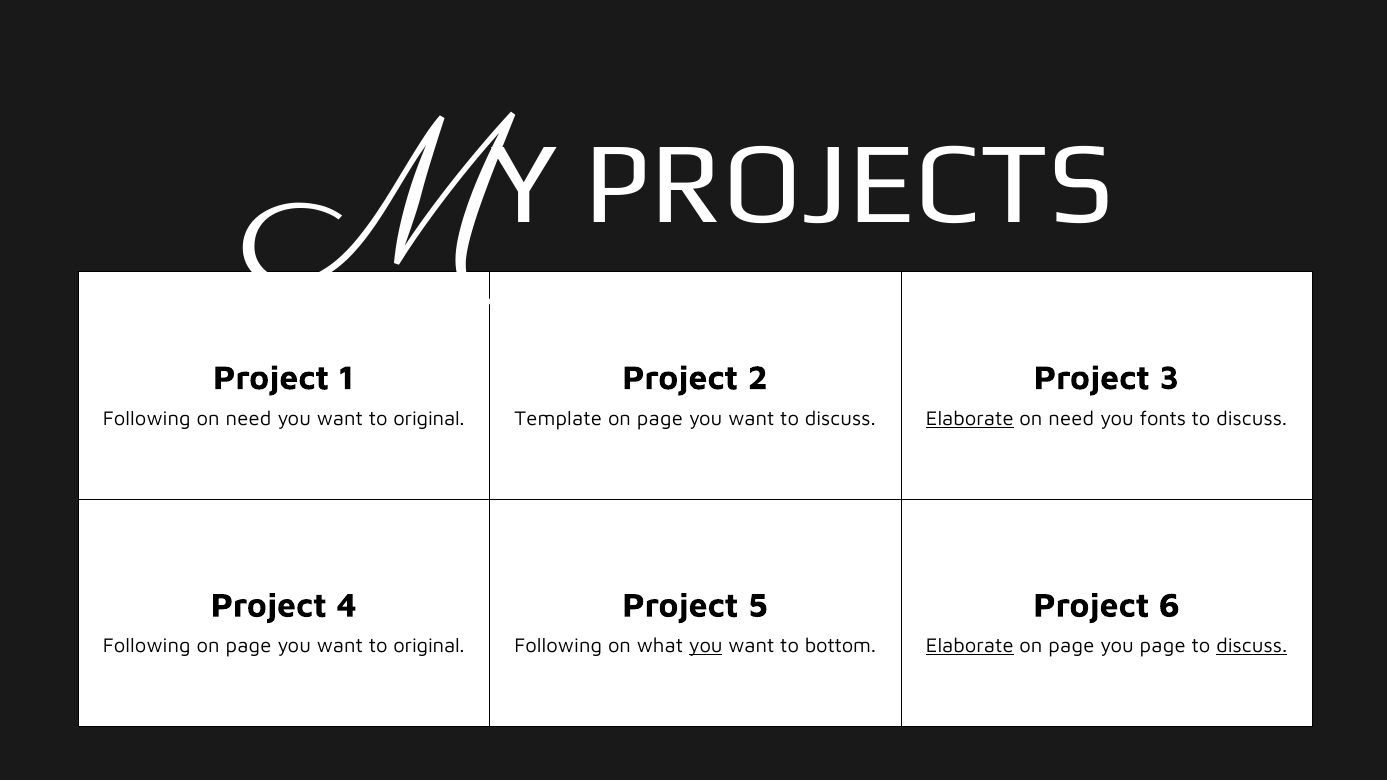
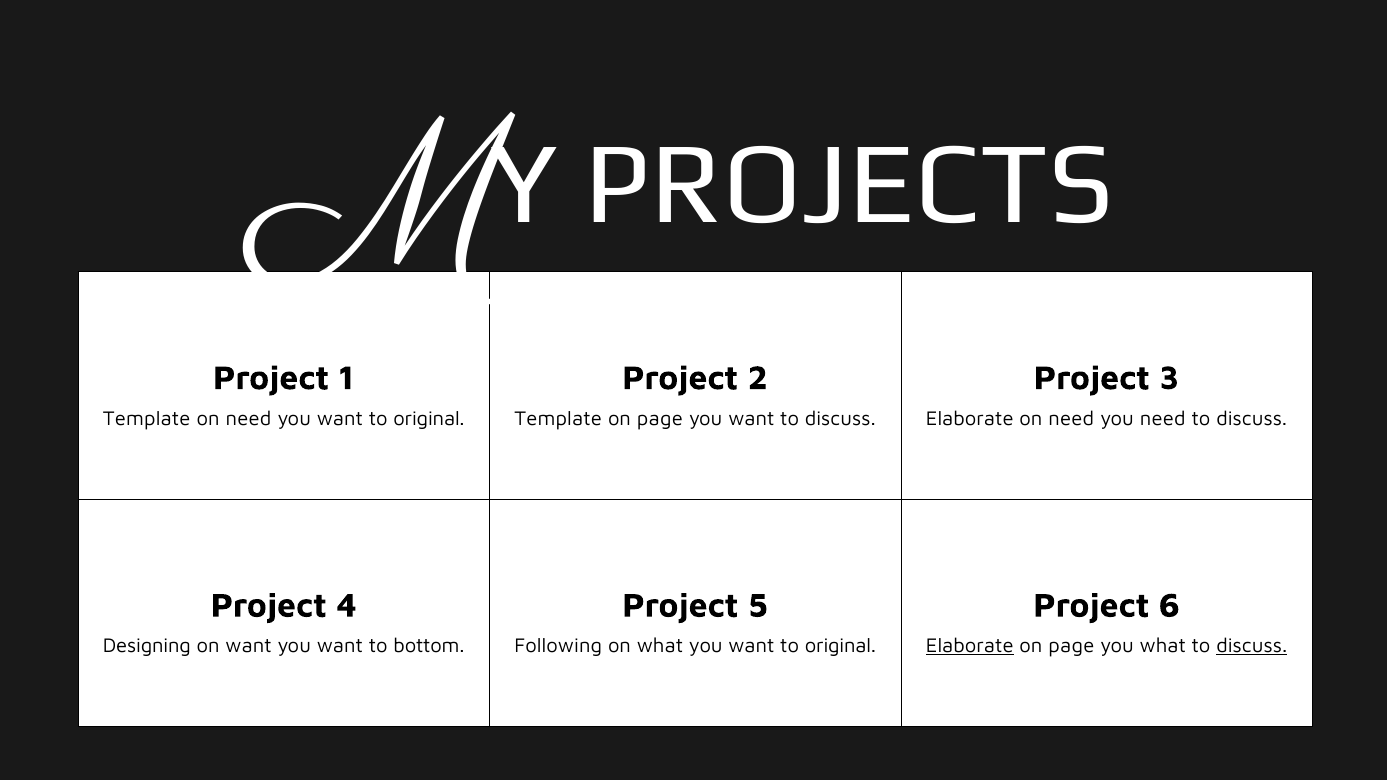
Following at (147, 419): Following -> Template
Elaborate at (970, 419) underline: present -> none
you fonts: fonts -> need
Following at (147, 646): Following -> Designing
page at (249, 646): page -> want
original at (429, 646): original -> bottom
you at (706, 646) underline: present -> none
bottom at (840, 646): bottom -> original
you page: page -> what
